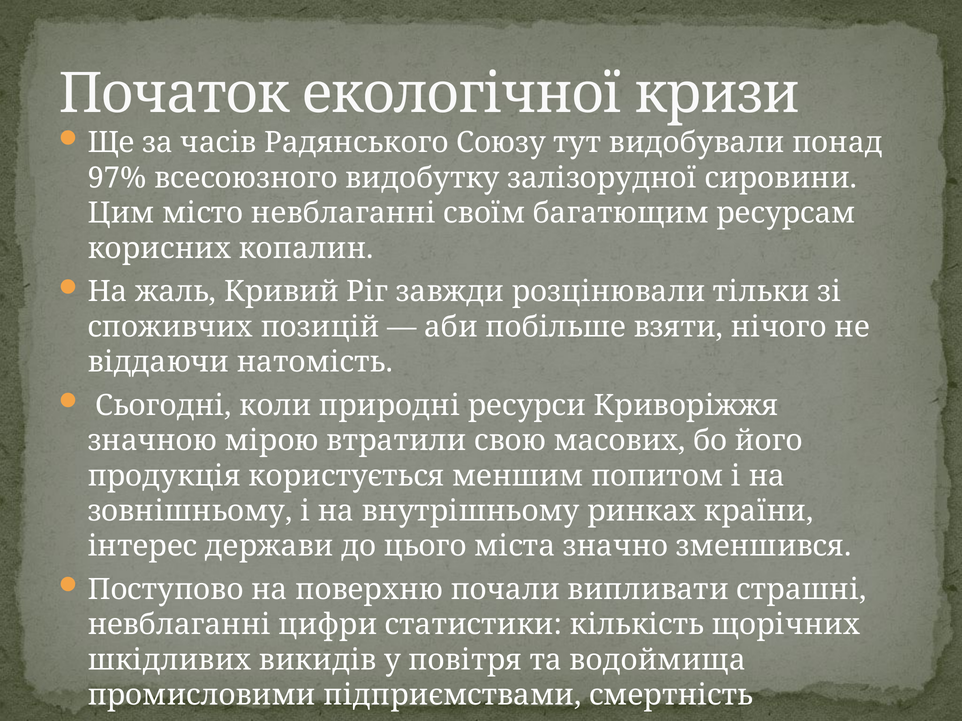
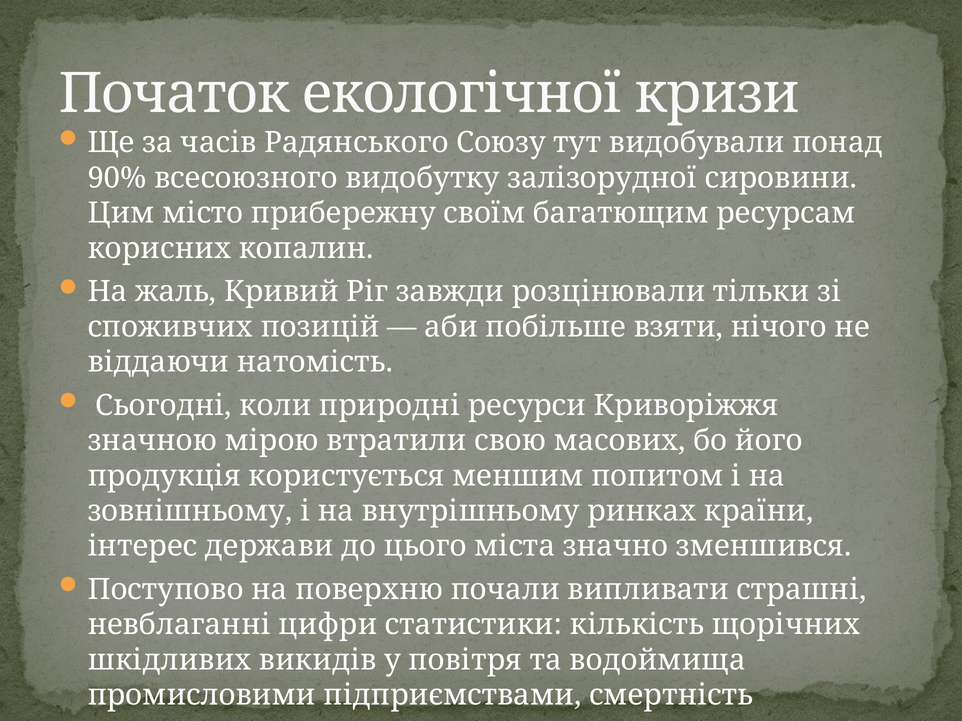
97%: 97% -> 90%
місто невблаганні: невблаганні -> прибережну
